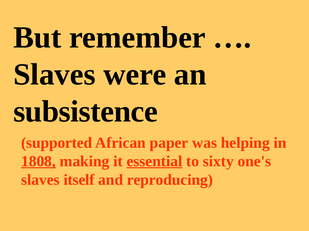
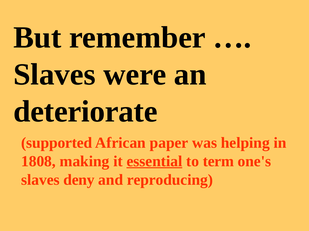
subsistence: subsistence -> deteriorate
1808 underline: present -> none
sixty: sixty -> term
itself: itself -> deny
